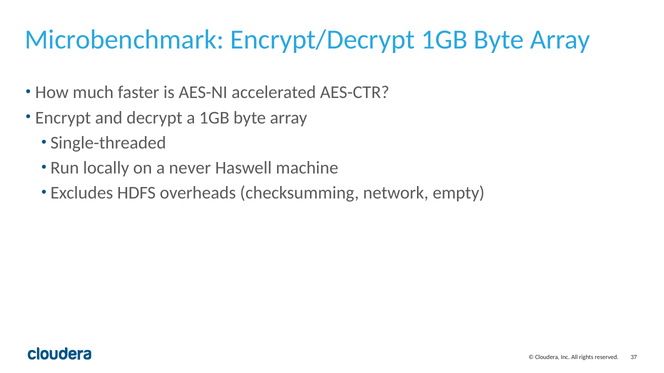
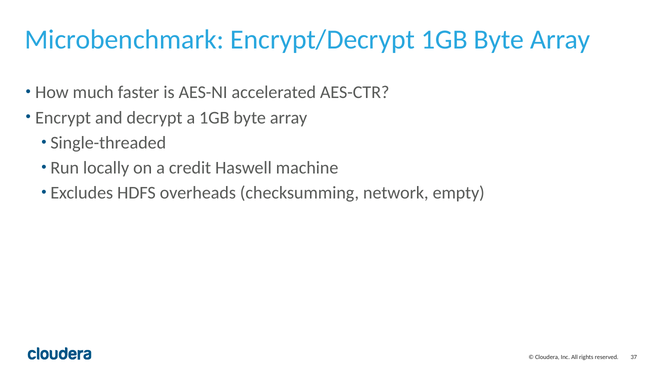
never: never -> credit
